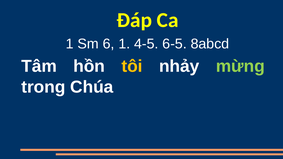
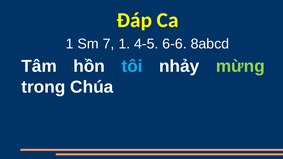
6: 6 -> 7
6-5: 6-5 -> 6-6
tôi colour: yellow -> light blue
